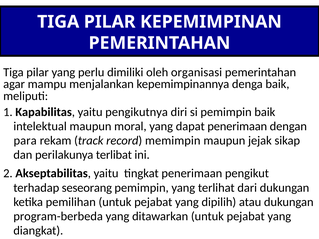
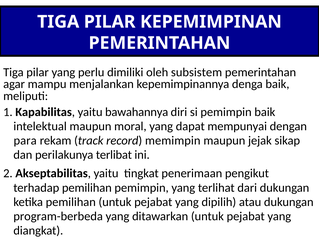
organisasi: organisasi -> subsistem
pengikutnya: pengikutnya -> bawahannya
dapat penerimaan: penerimaan -> mempunyai
terhadap seseorang: seseorang -> pemilihan
